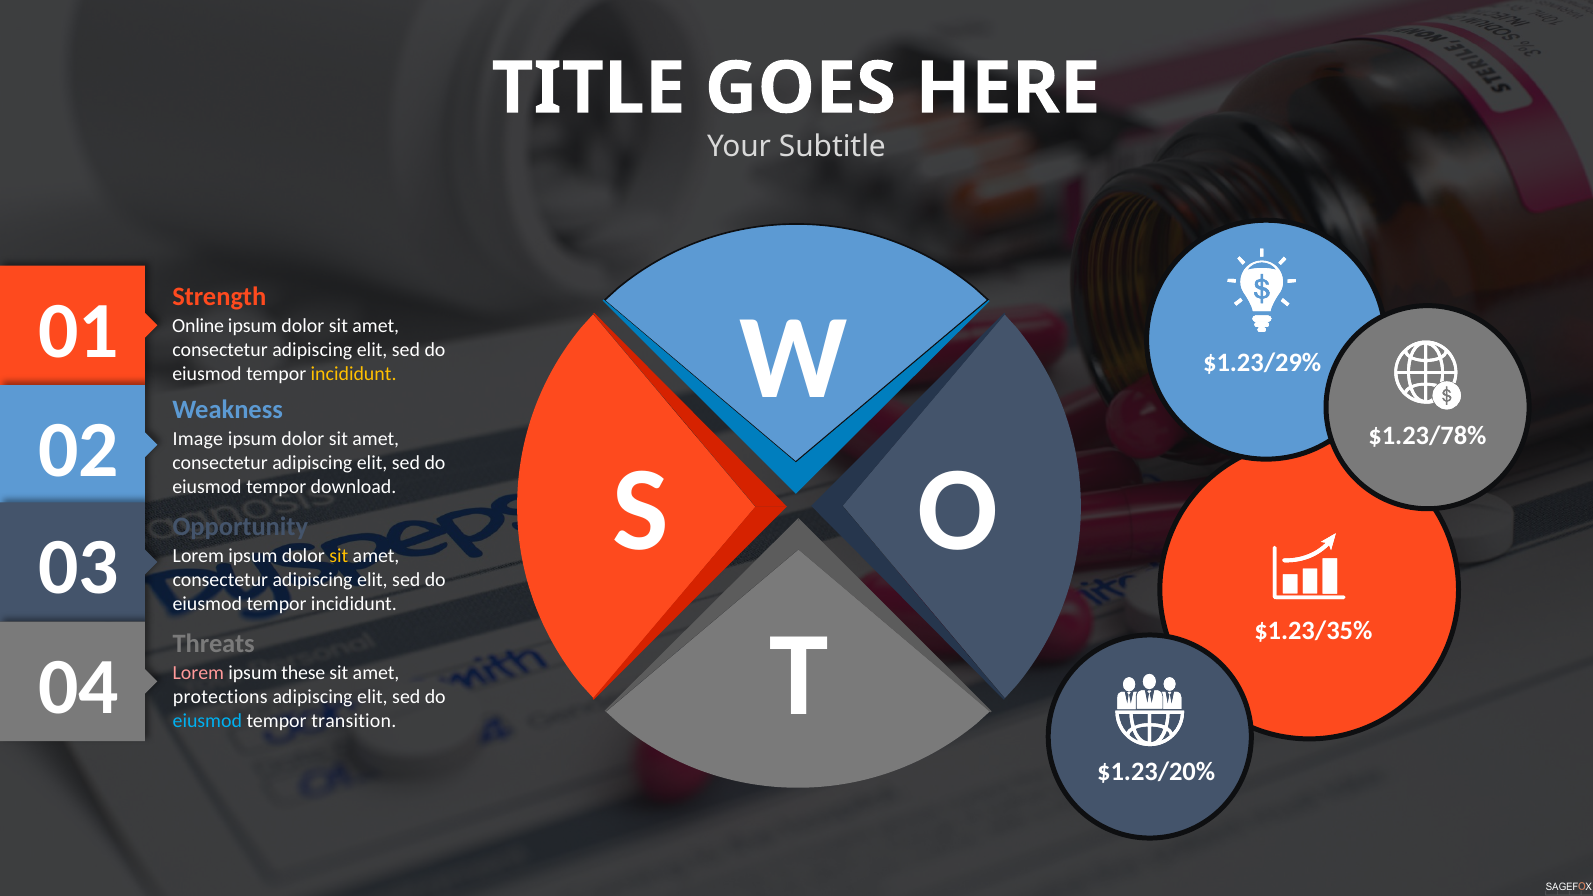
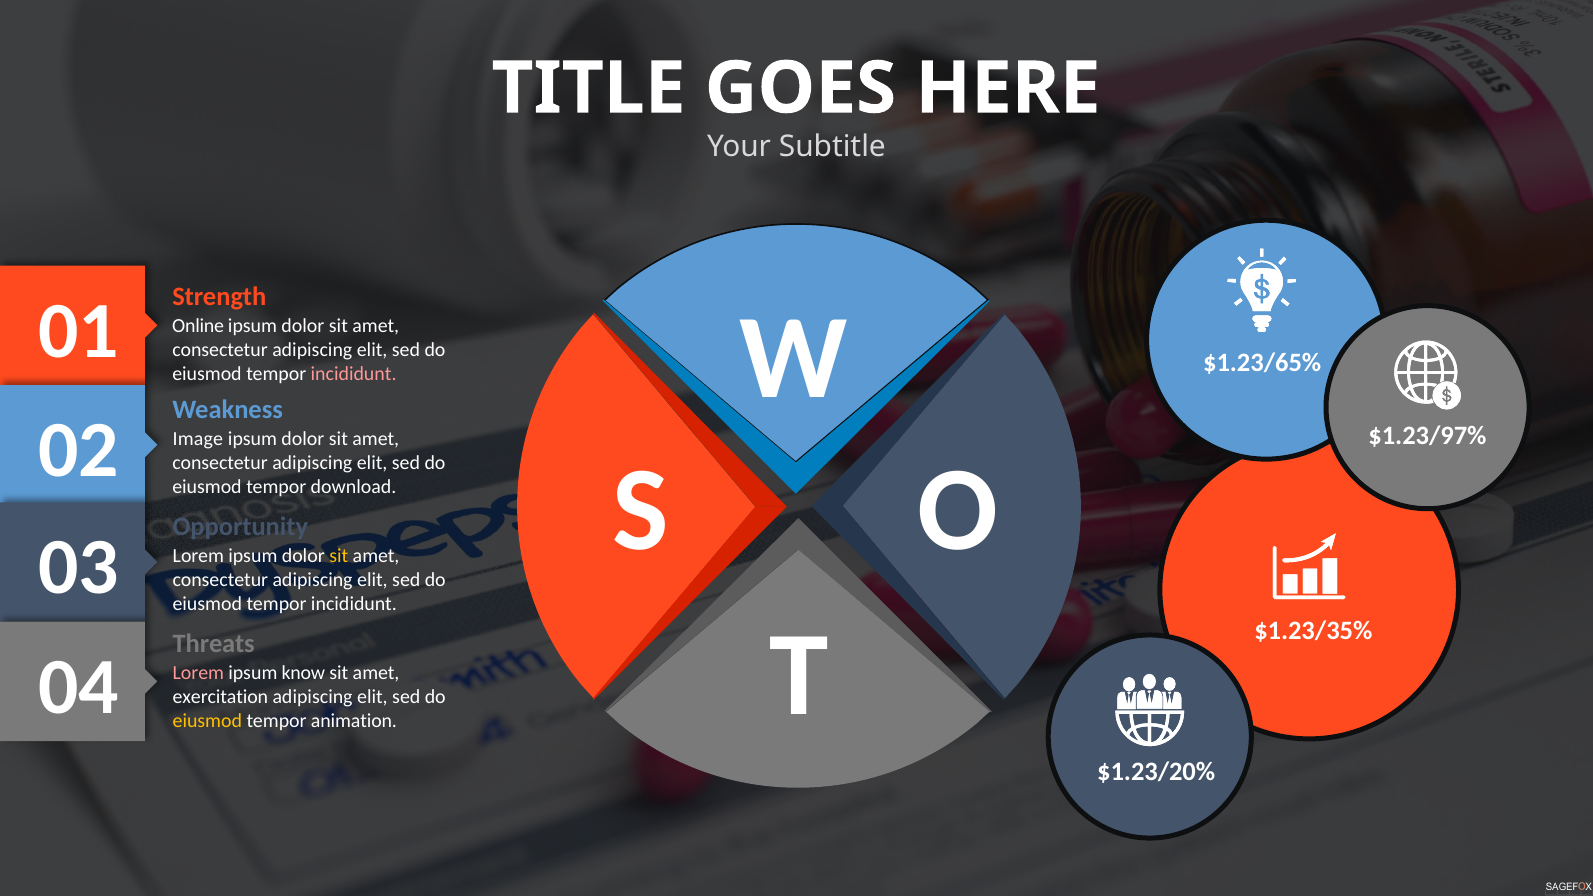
$1.23/29%: $1.23/29% -> $1.23/65%
incididunt at (354, 374) colour: yellow -> pink
$1.23/78%: $1.23/78% -> $1.23/97%
these: these -> know
protections: protections -> exercitation
eiusmod at (207, 721) colour: light blue -> yellow
transition: transition -> animation
